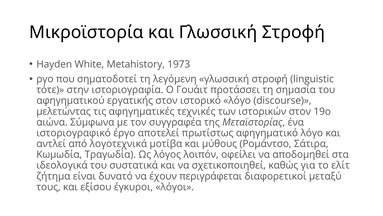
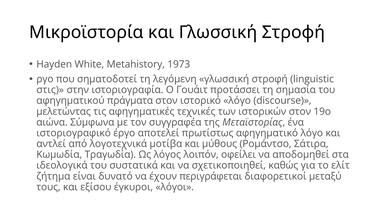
τότε: τότε -> στις
εργατικής: εργατικής -> πράγματα
